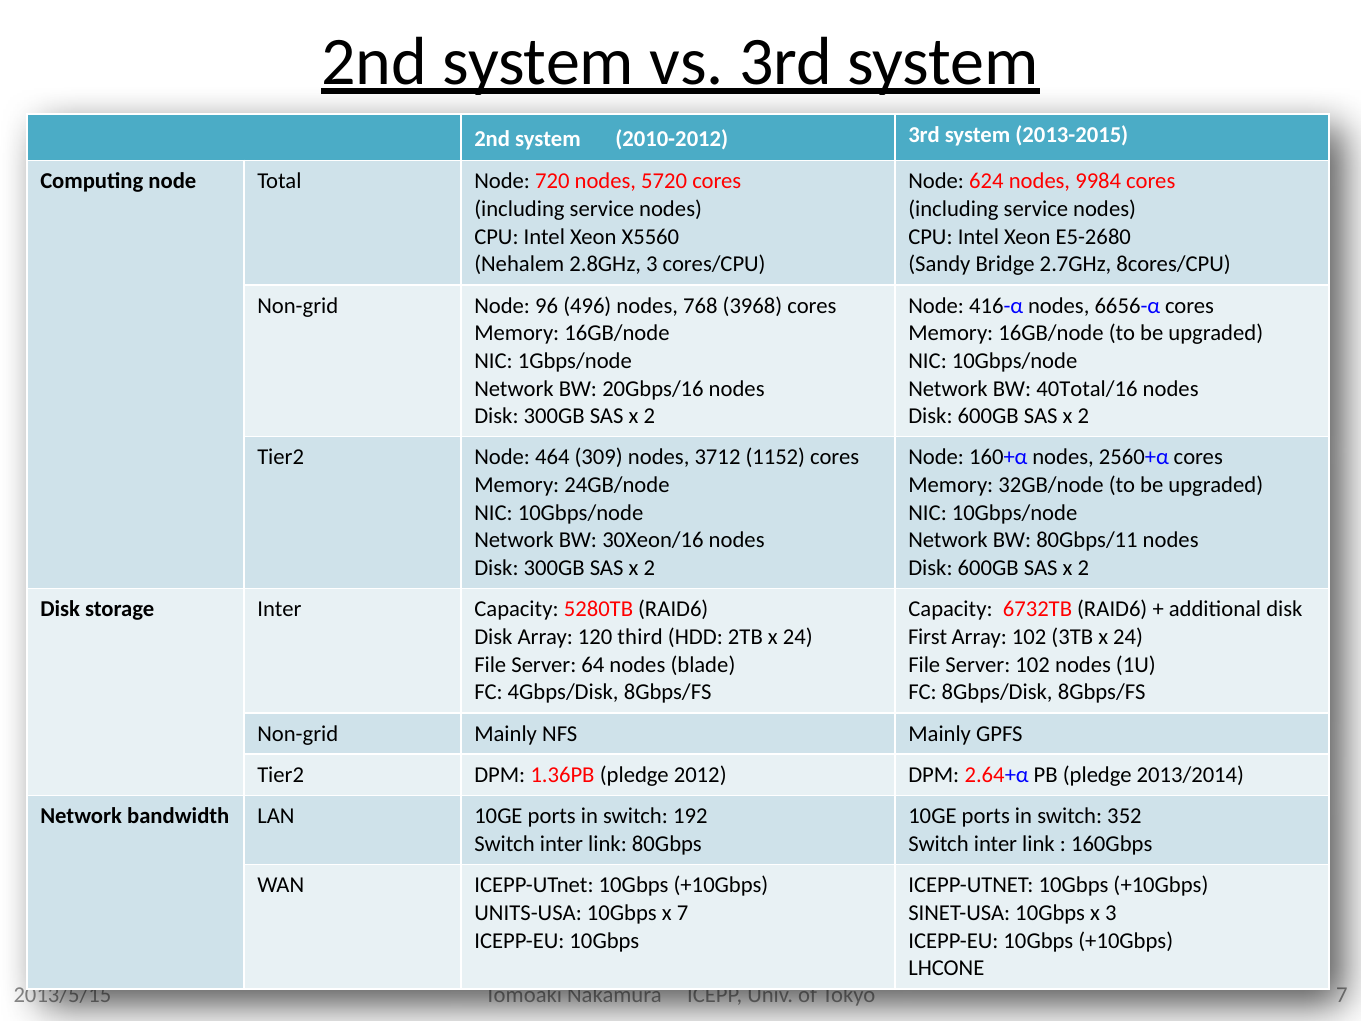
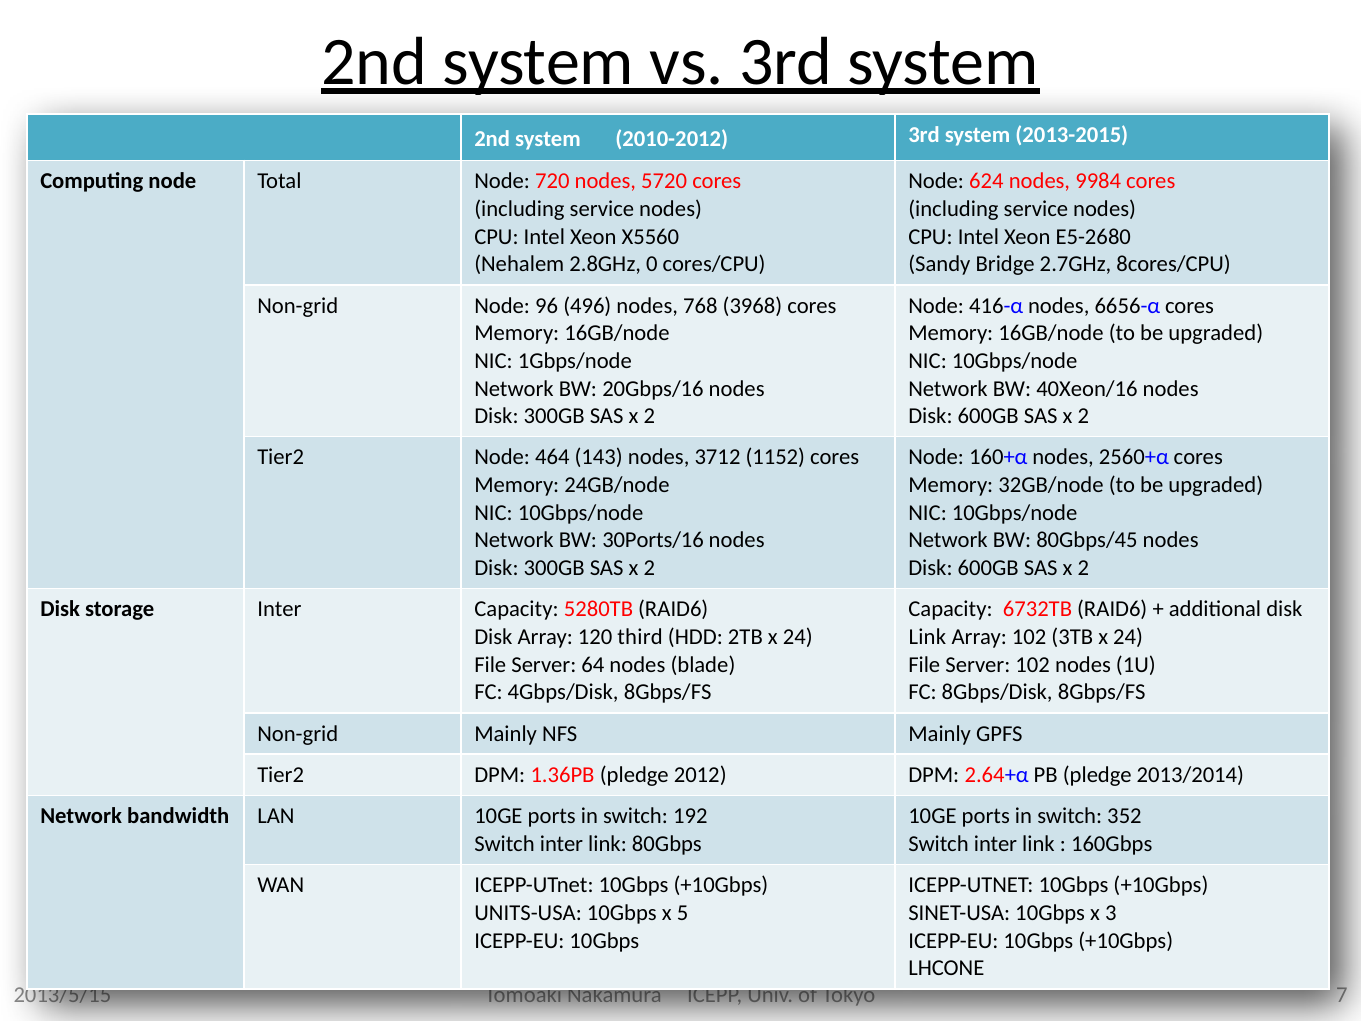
2.8GHz 3: 3 -> 0
40Total/16: 40Total/16 -> 40Xeon/16
309: 309 -> 143
30Xeon/16: 30Xeon/16 -> 30Ports/16
80Gbps/11: 80Gbps/11 -> 80Gbps/45
First at (928, 637): First -> Link
x 7: 7 -> 5
